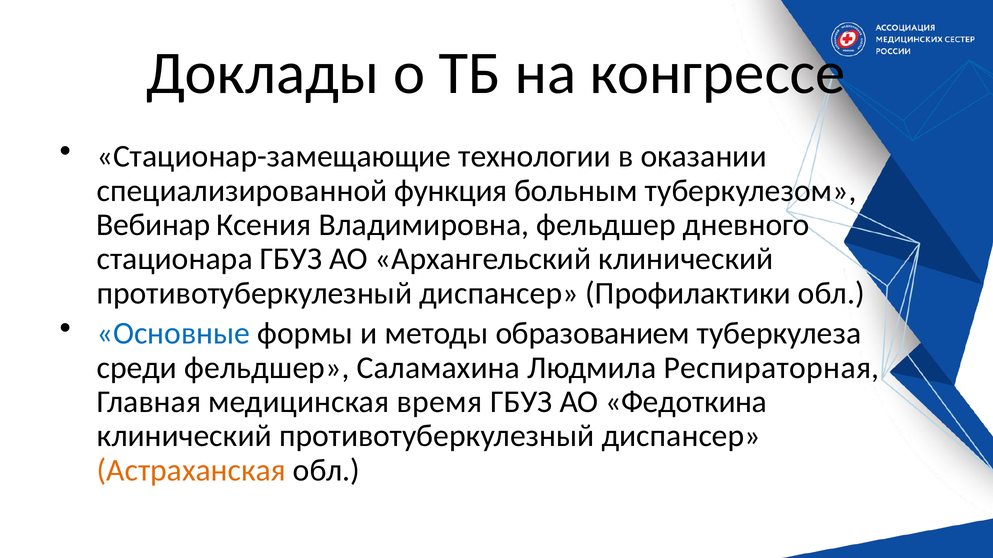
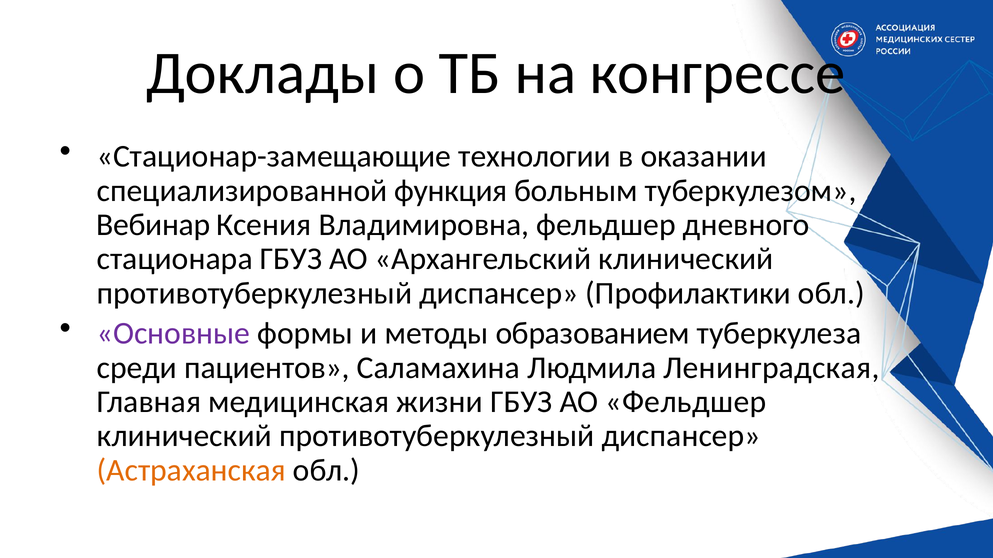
Основные colour: blue -> purple
среди фельдшер: фельдшер -> пациентов
Респираторная: Респираторная -> Ленинградская
время: время -> жизни
АО Федоткина: Федоткина -> Фельдшер
